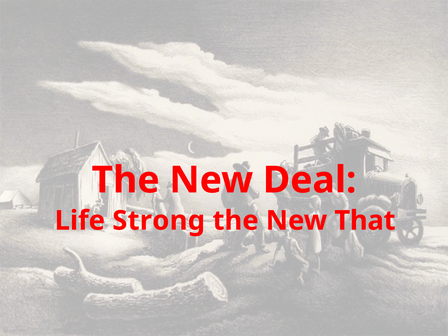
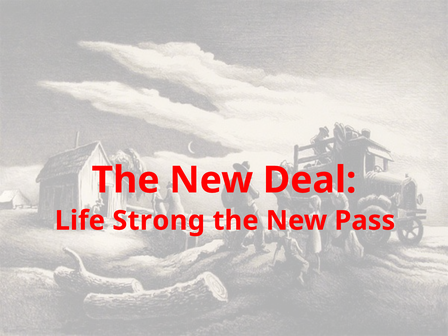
That: That -> Pass
